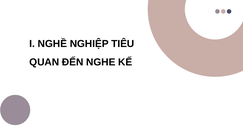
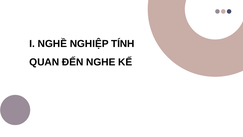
TIÊU: TIÊU -> TÍNH
